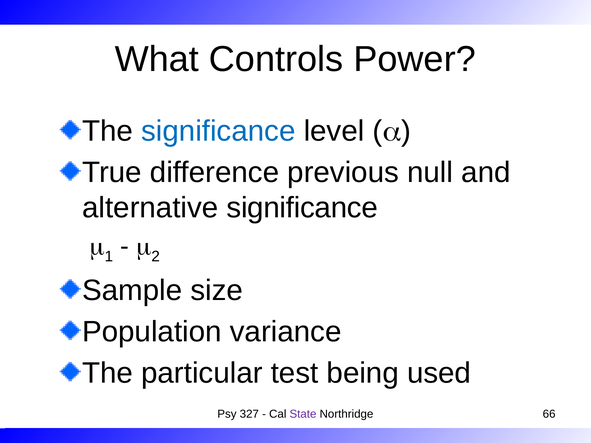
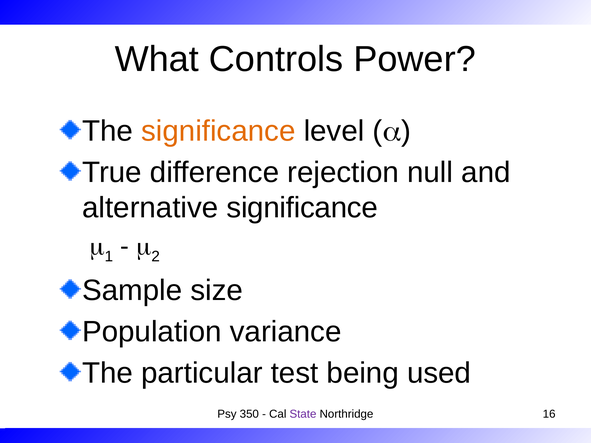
significance at (218, 131) colour: blue -> orange
previous: previous -> rejection
327: 327 -> 350
66: 66 -> 16
